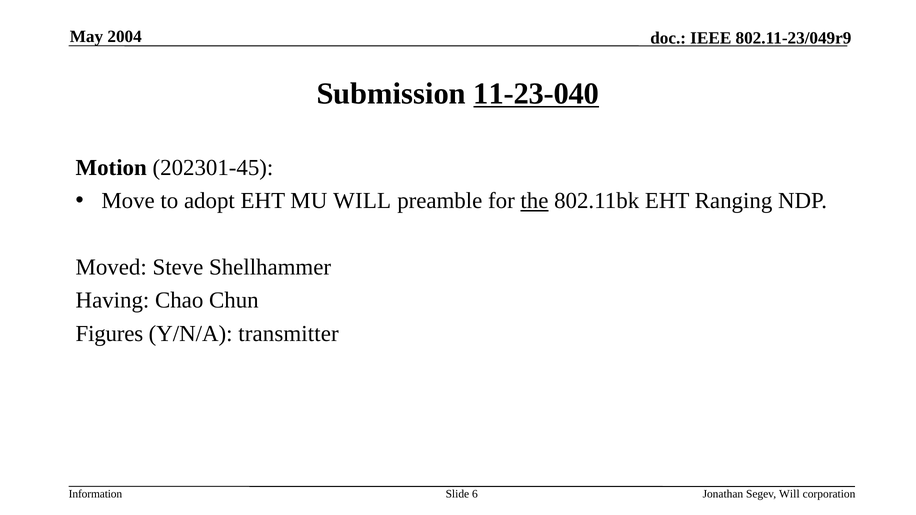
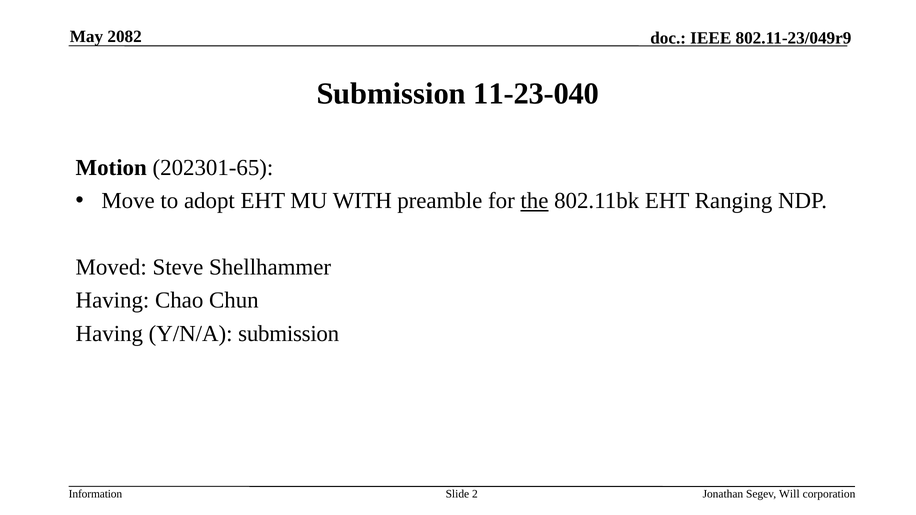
2004: 2004 -> 2082
11-23-040 underline: present -> none
202301-45: 202301-45 -> 202301-65
MU WILL: WILL -> WITH
Figures at (109, 334): Figures -> Having
Y/N/A transmitter: transmitter -> submission
6: 6 -> 2
